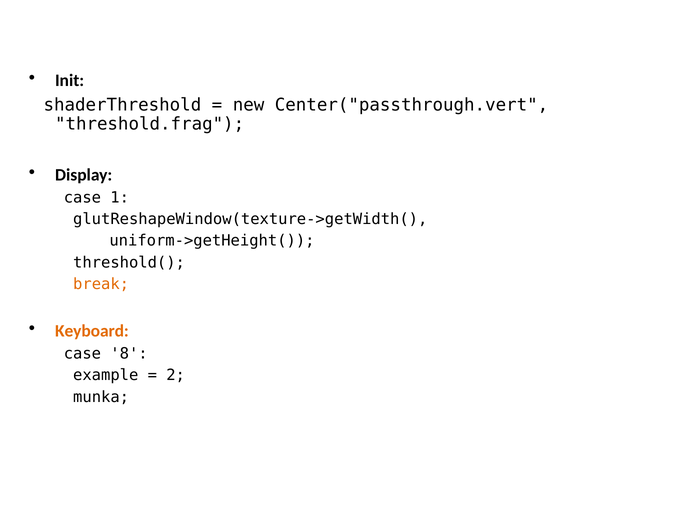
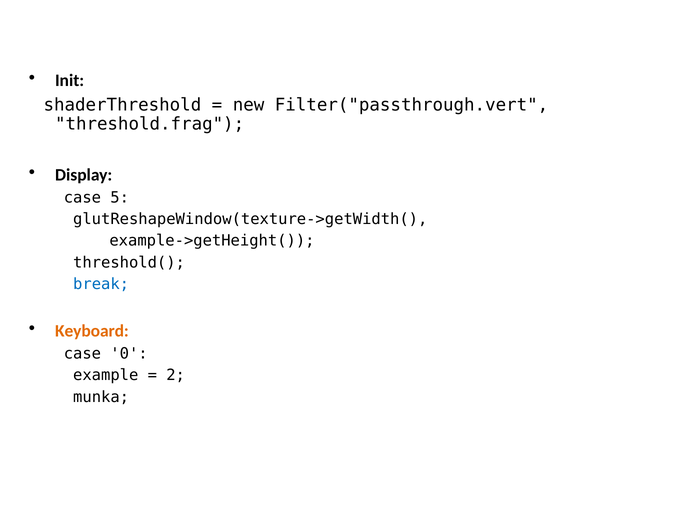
Center("passthrough.vert: Center("passthrough.vert -> Filter("passthrough.vert
1: 1 -> 5
uniform->getHeight(: uniform->getHeight( -> example->getHeight(
break colour: orange -> blue
8: 8 -> 0
